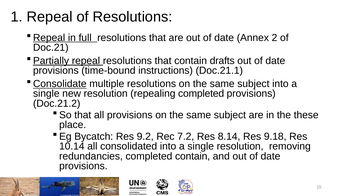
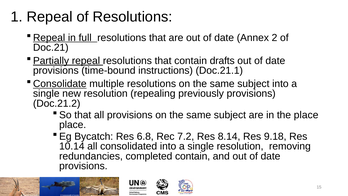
repealing completed: completed -> previously
the these: these -> place
9.2: 9.2 -> 6.8
